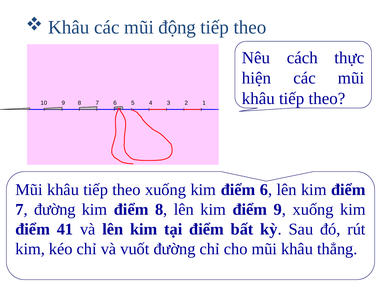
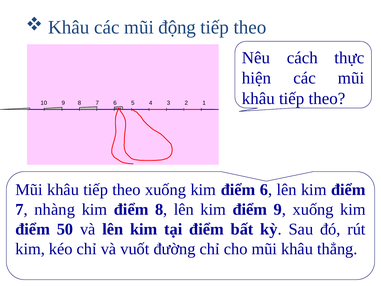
7 đường: đường -> nhàng
41: 41 -> 50
